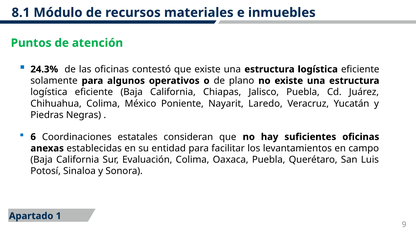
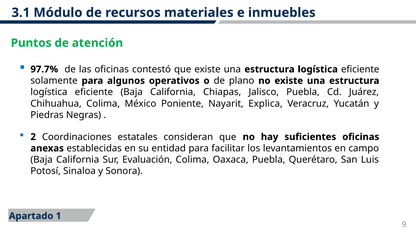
8.1: 8.1 -> 3.1
24.3%: 24.3% -> 97.7%
Laredo: Laredo -> Explica
6: 6 -> 2
